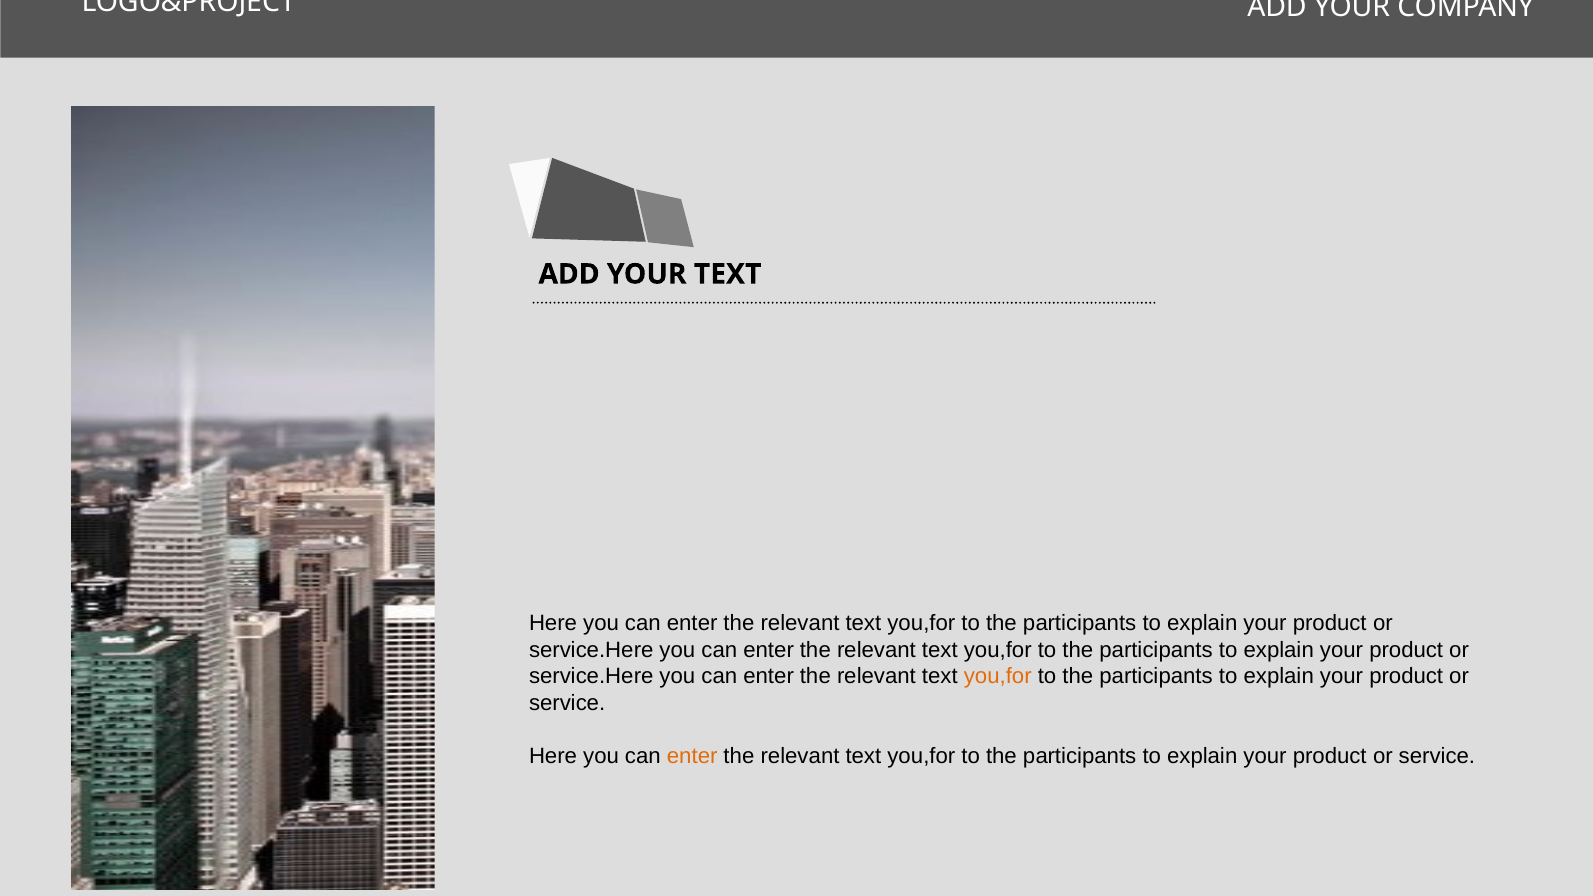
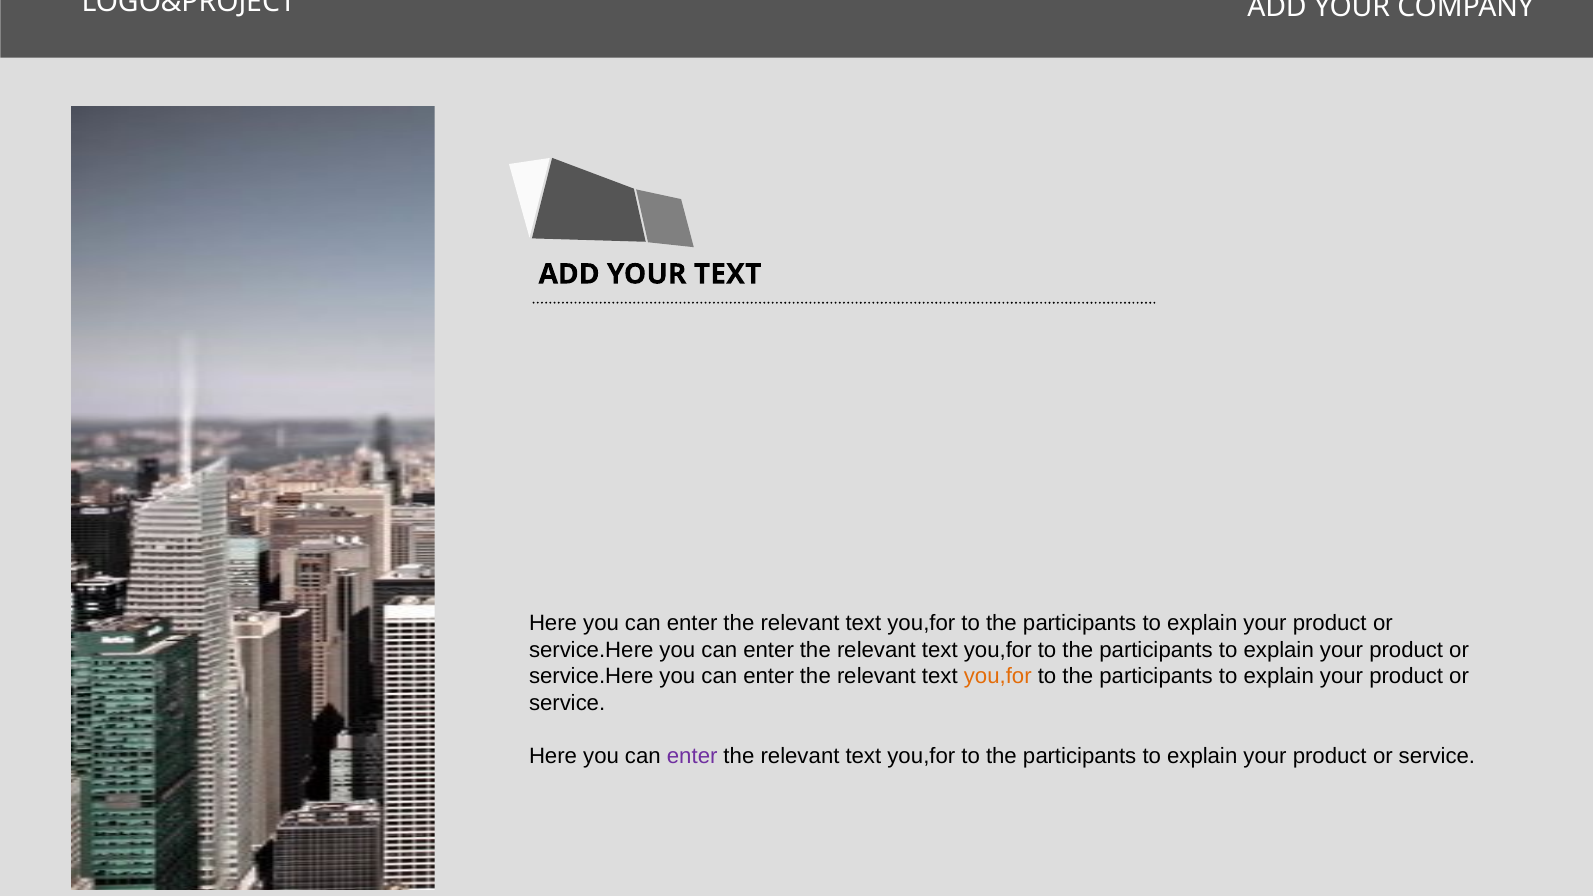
enter at (692, 756) colour: orange -> purple
